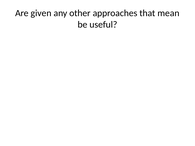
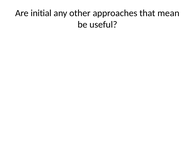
given: given -> initial
